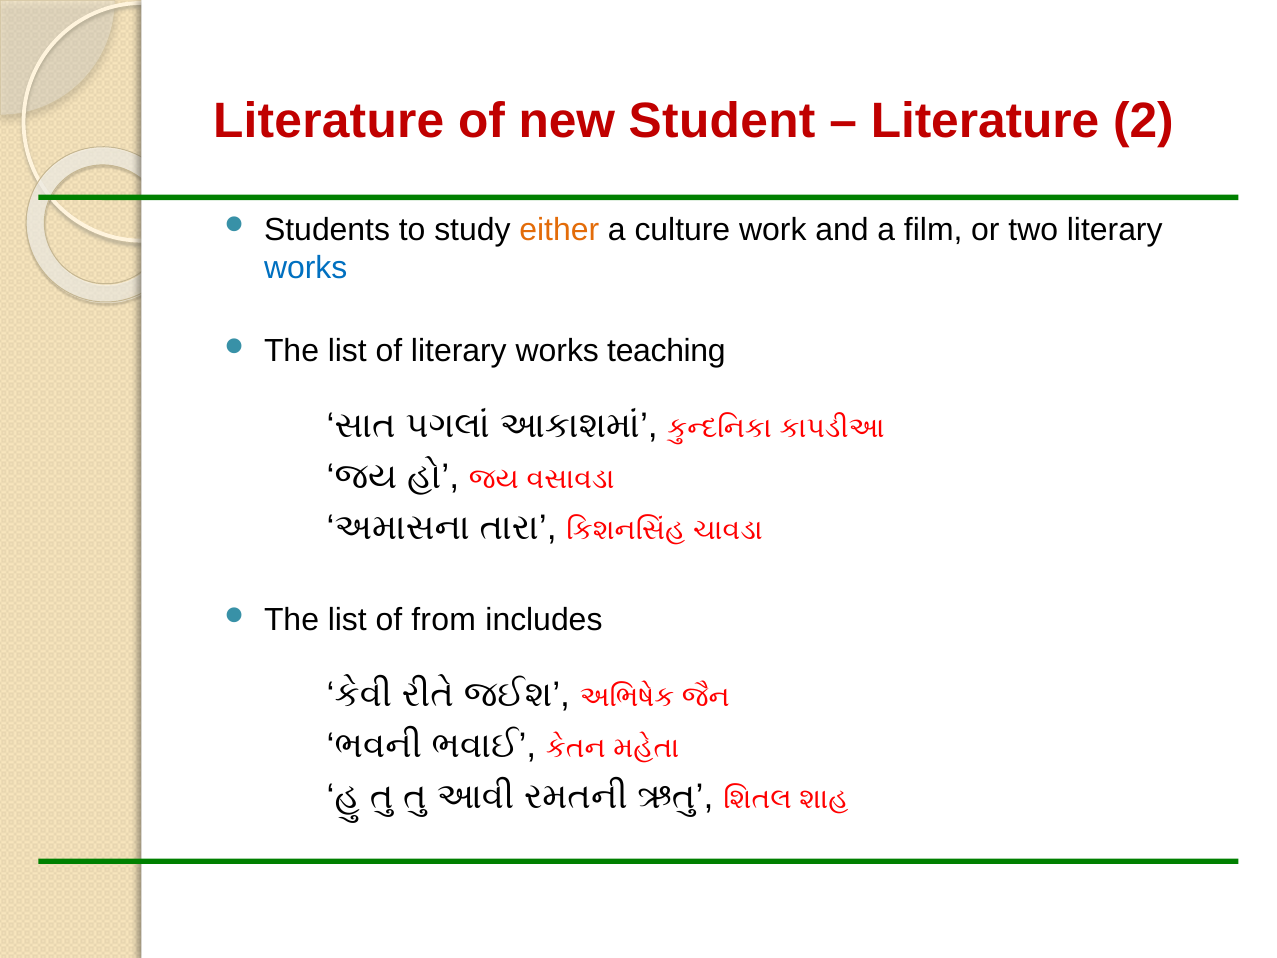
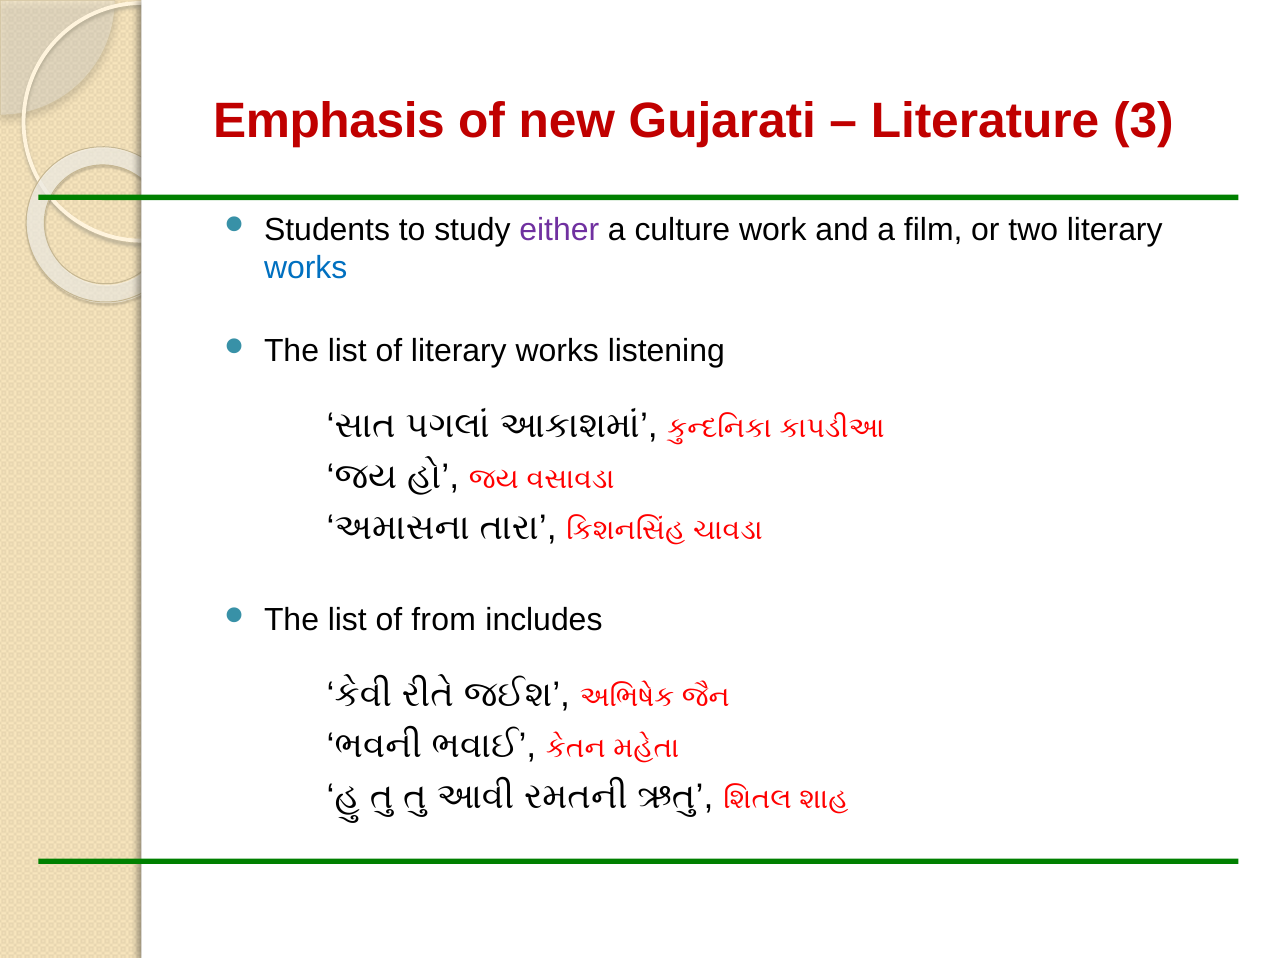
Literature at (329, 122): Literature -> Emphasis
Student: Student -> Gujarati
2: 2 -> 3
either colour: orange -> purple
teaching: teaching -> listening
